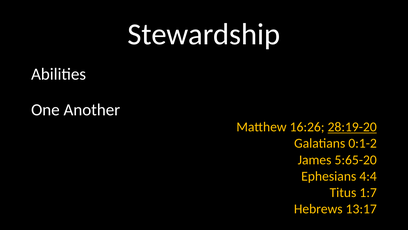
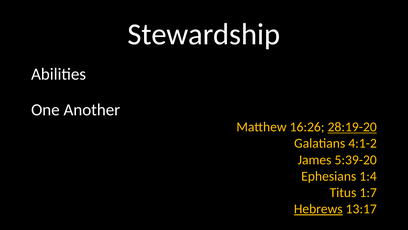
0:1-2: 0:1-2 -> 4:1-2
5:65-20: 5:65-20 -> 5:39-20
4:4: 4:4 -> 1:4
Hebrews underline: none -> present
